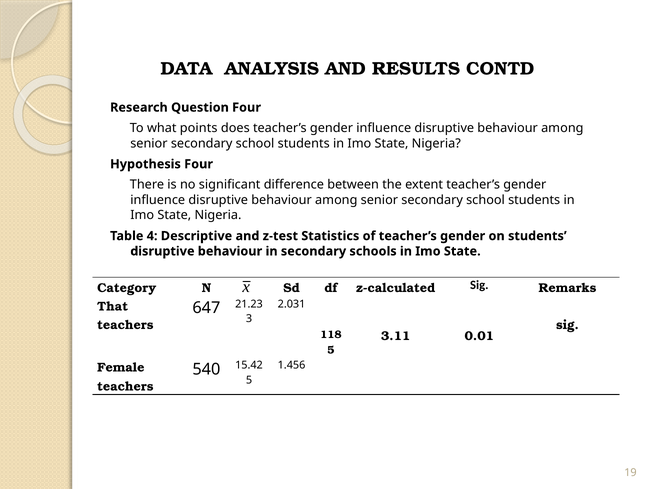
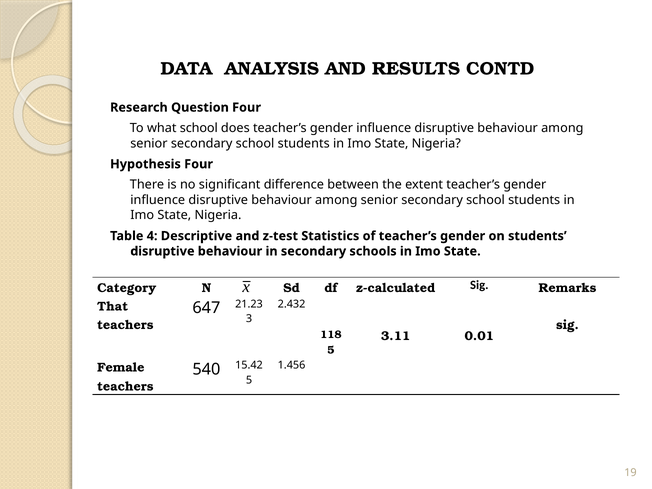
what points: points -> school
2.031: 2.031 -> 2.432
